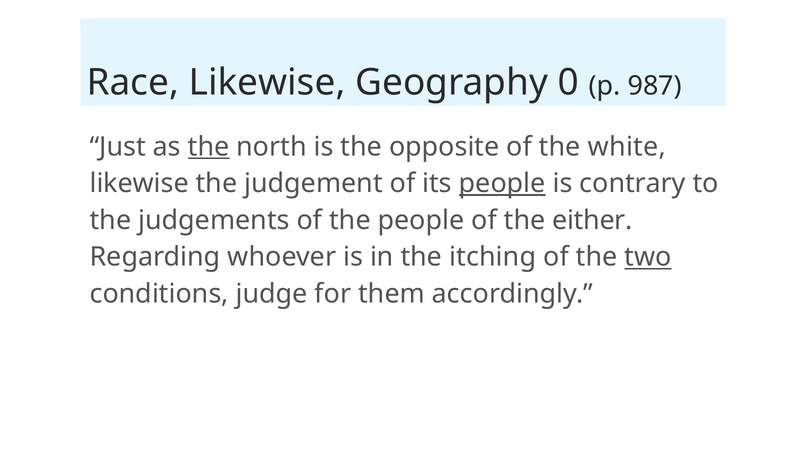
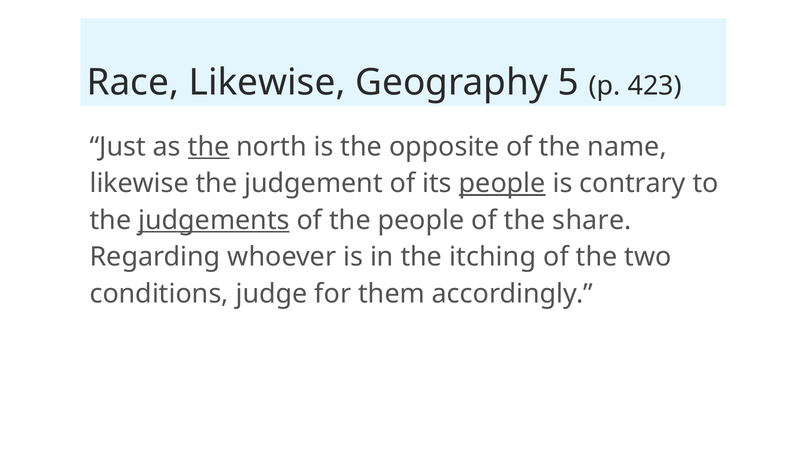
0: 0 -> 5
987: 987 -> 423
white: white -> name
judgements underline: none -> present
either: either -> share
two underline: present -> none
